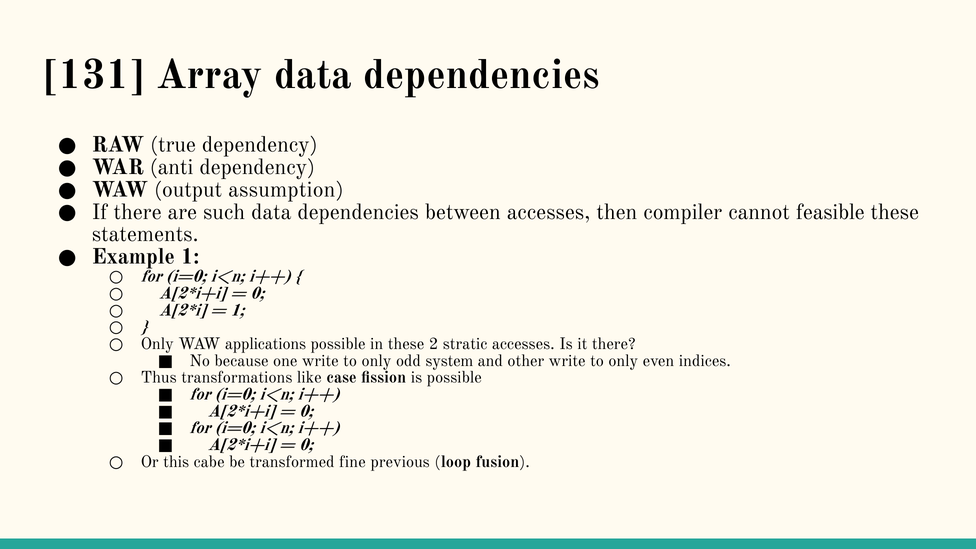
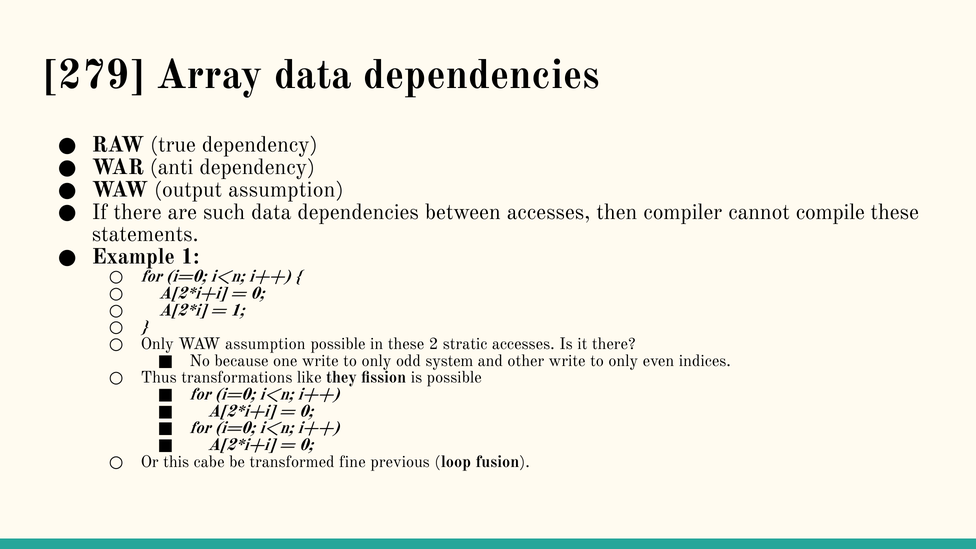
131: 131 -> 279
feasible: feasible -> compile
WAW applications: applications -> assumption
case: case -> they
